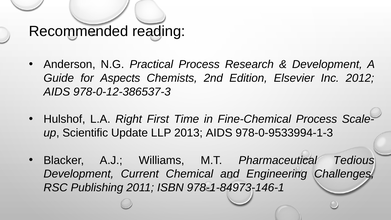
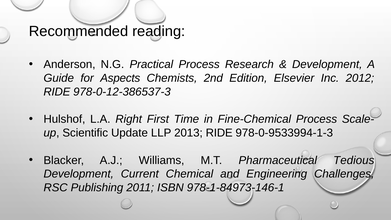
AIDS at (57, 92): AIDS -> RIDE
2013 AIDS: AIDS -> RIDE
